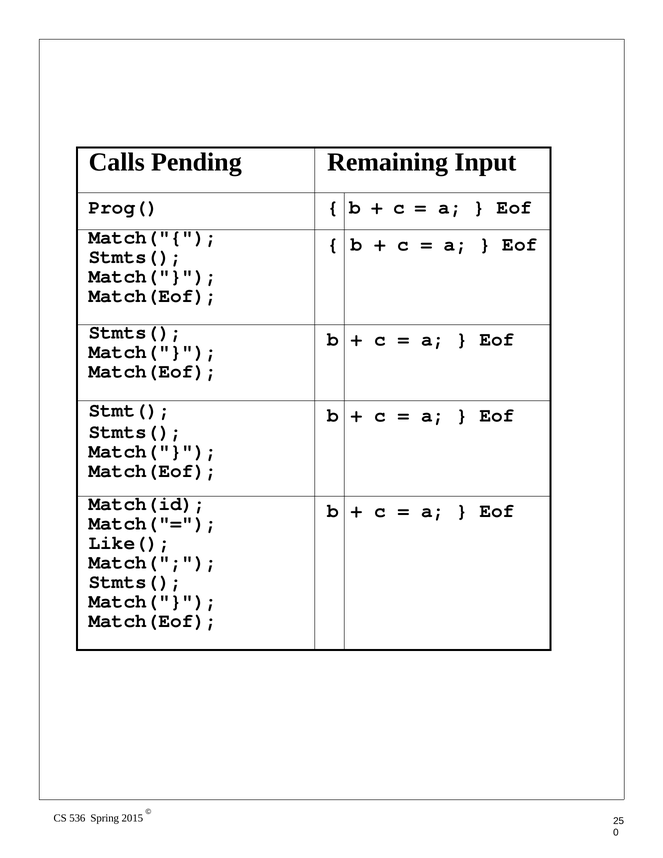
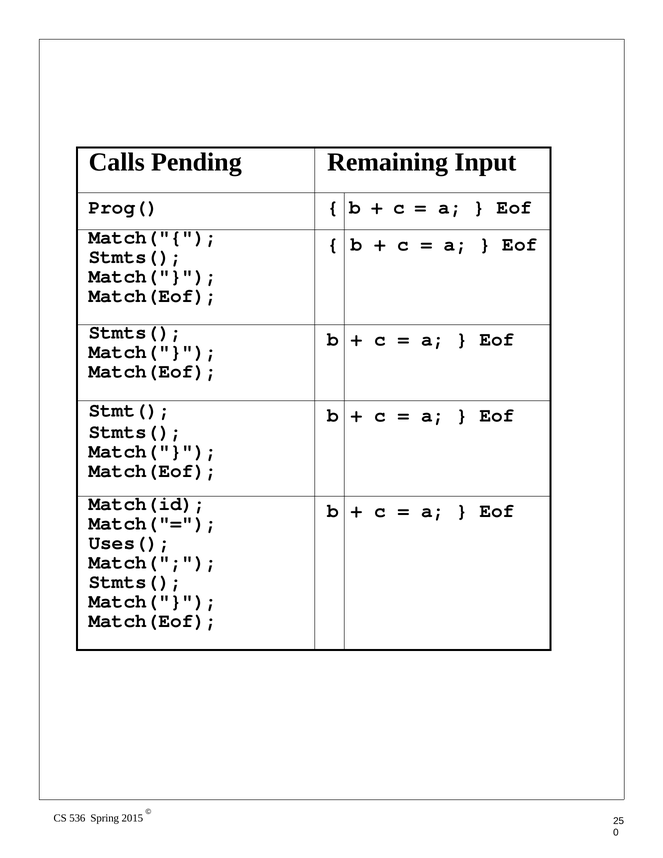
Like(: Like( -> Uses(
